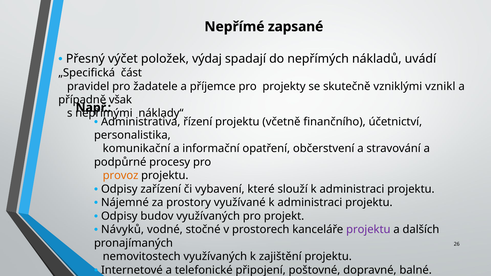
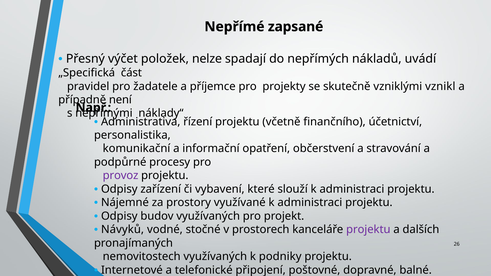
výdaj: výdaj -> nelze
však: však -> není
provoz colour: orange -> purple
zajištění: zajištění -> podniky
